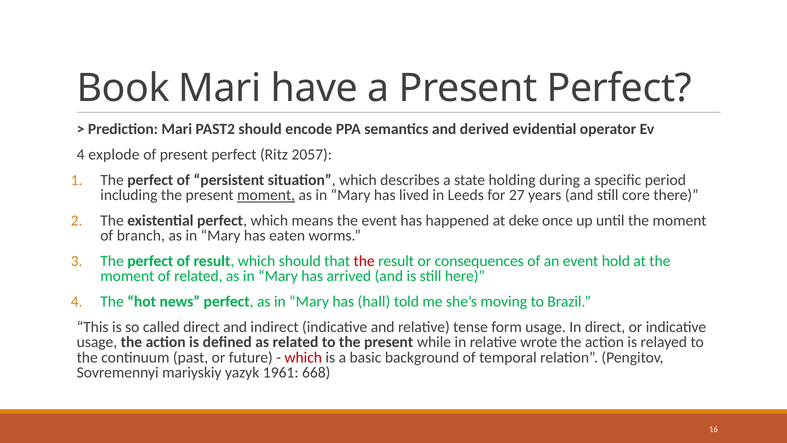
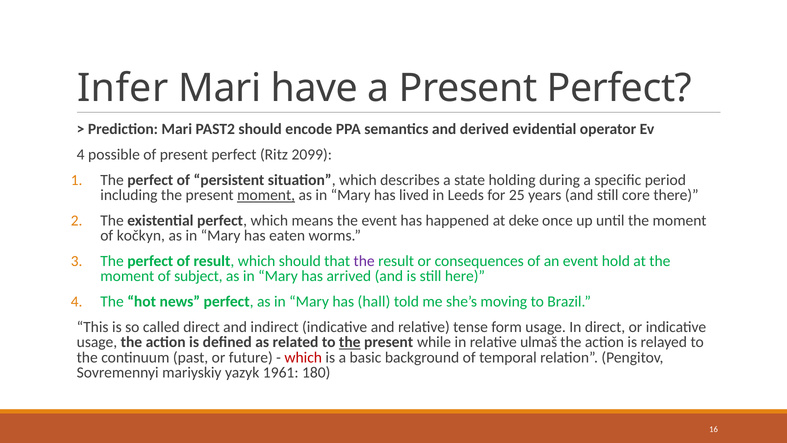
Book: Book -> Infer
explode: explode -> possible
2057: 2057 -> 2099
27: 27 -> 25
branch: branch -> kočkyn
the at (364, 261) colour: red -> purple
of related: related -> subject
the at (350, 342) underline: none -> present
wrote: wrote -> ulmaš
668: 668 -> 180
